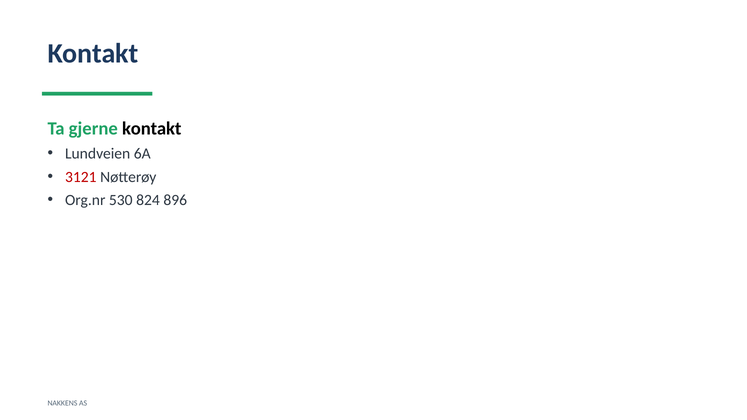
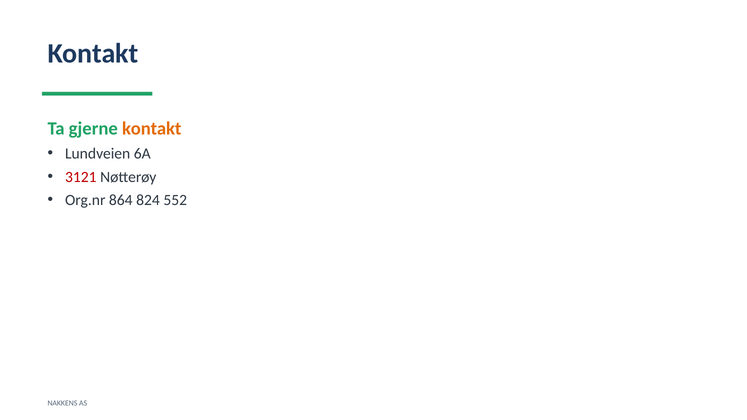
kontakt at (152, 129) colour: black -> orange
530: 530 -> 864
896: 896 -> 552
